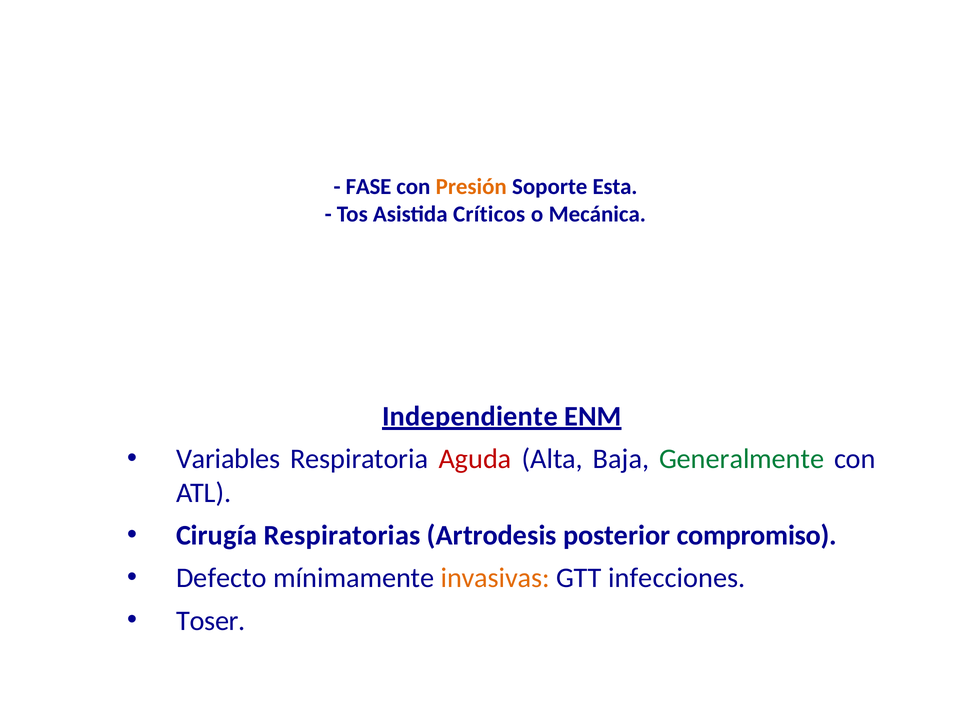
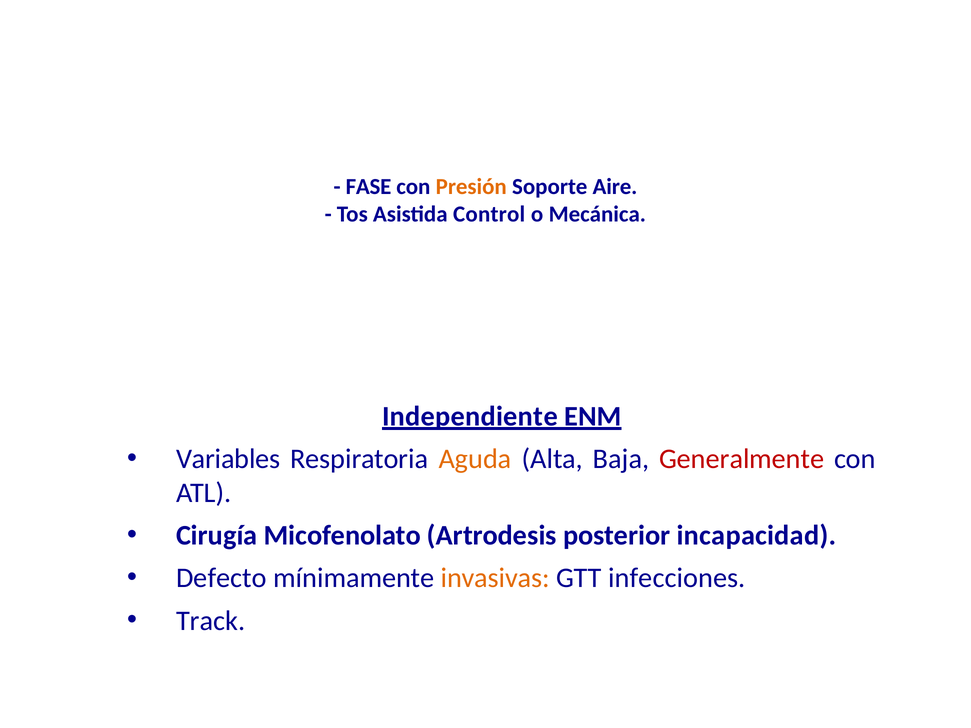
Esta: Esta -> Aire
Críticos: Críticos -> Control
Aguda colour: red -> orange
Generalmente colour: green -> red
Respiratorias: Respiratorias -> Micofenolato
compromiso: compromiso -> incapacidad
Toser: Toser -> Track
